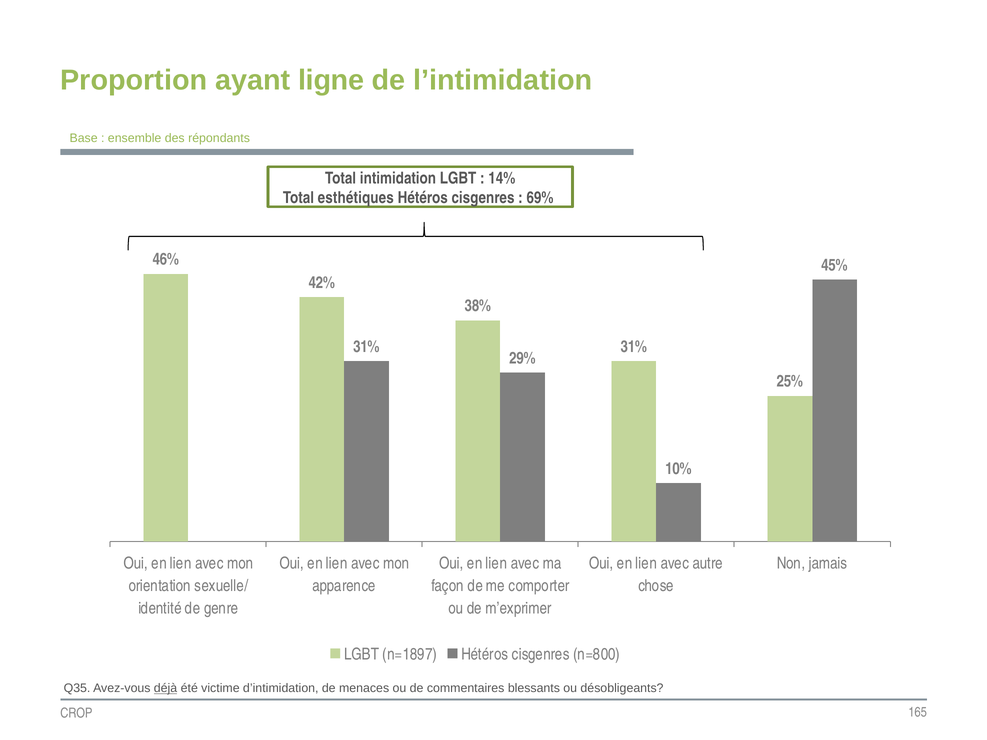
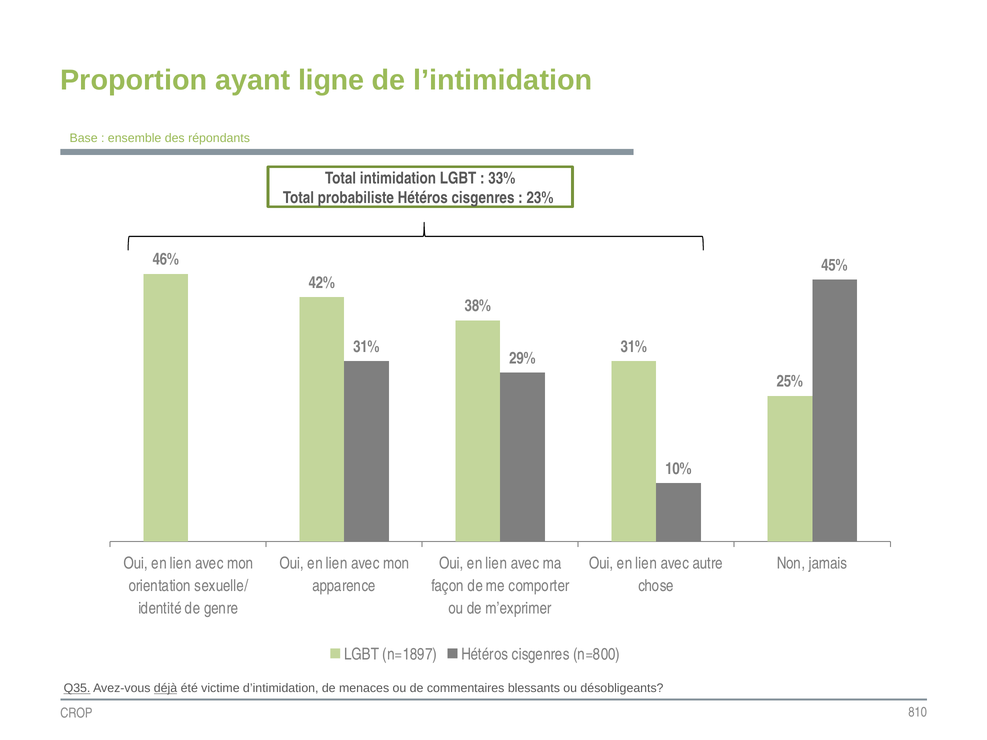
14%: 14% -> 33%
esthétiques: esthétiques -> probabiliste
69%: 69% -> 23%
Q35 underline: none -> present
165: 165 -> 810
